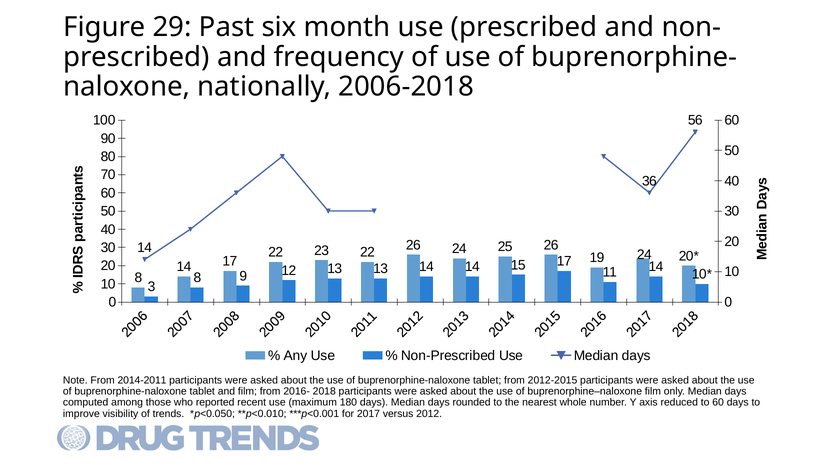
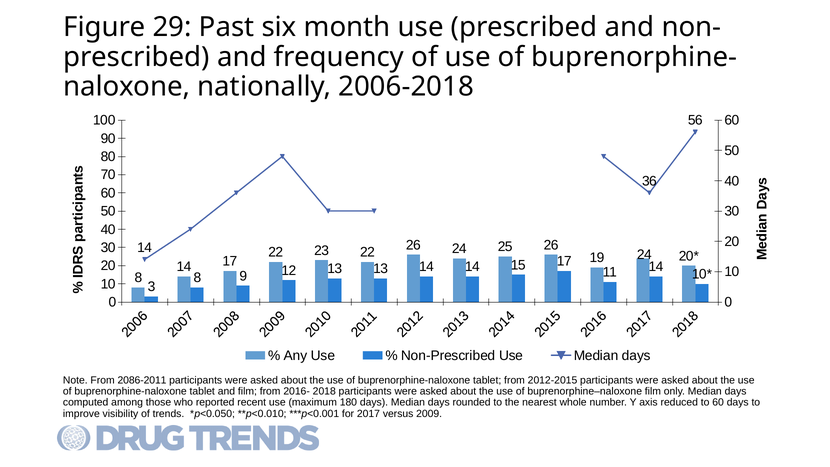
2014-2011: 2014-2011 -> 2086-2011
2012: 2012 -> 2009
